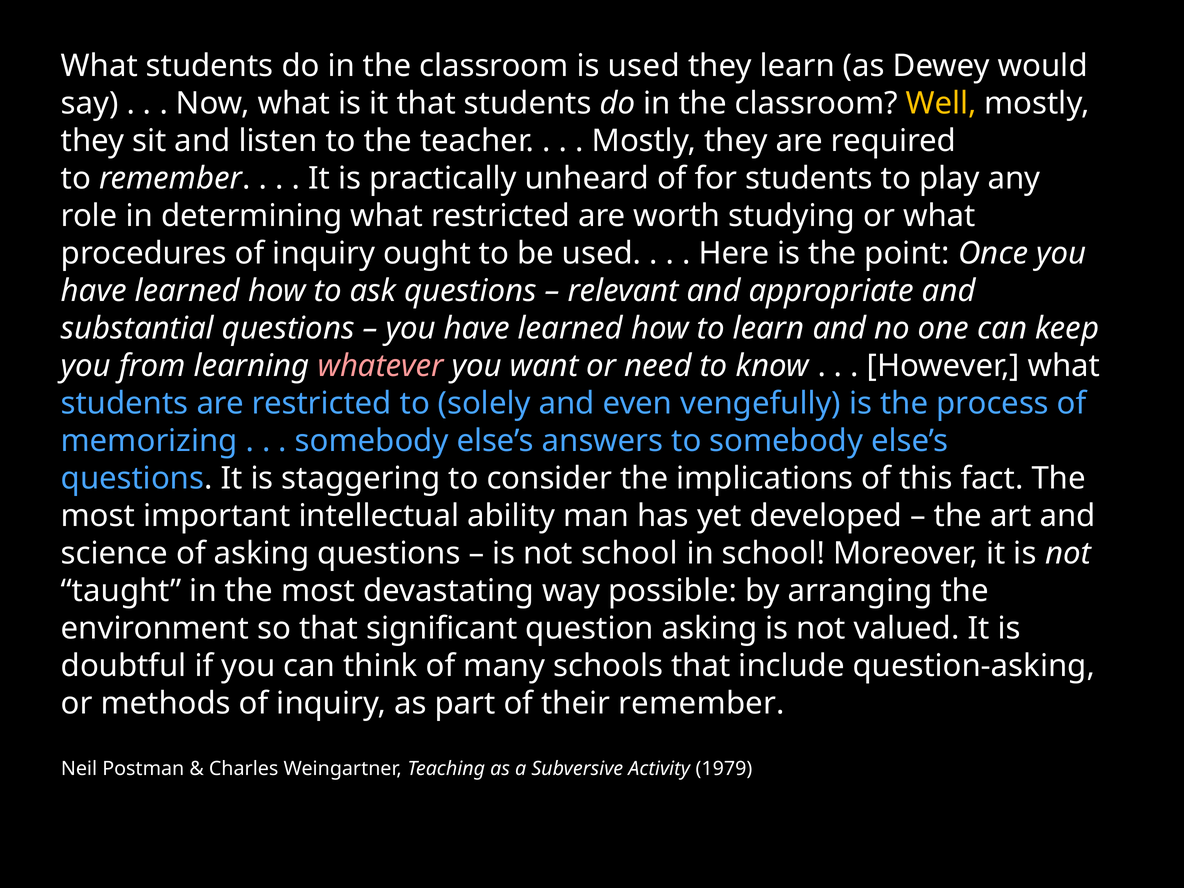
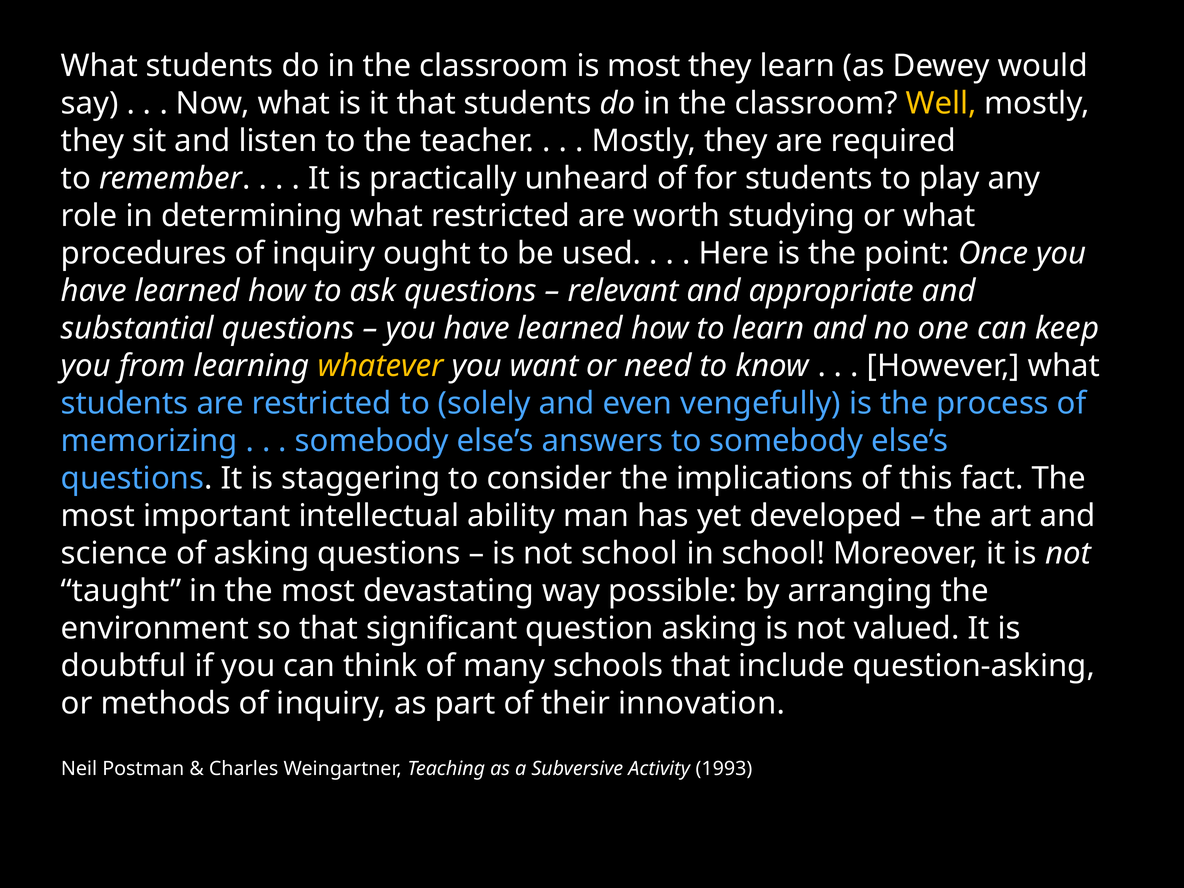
is used: used -> most
whatever colour: pink -> yellow
their remember: remember -> innovation
1979: 1979 -> 1993
